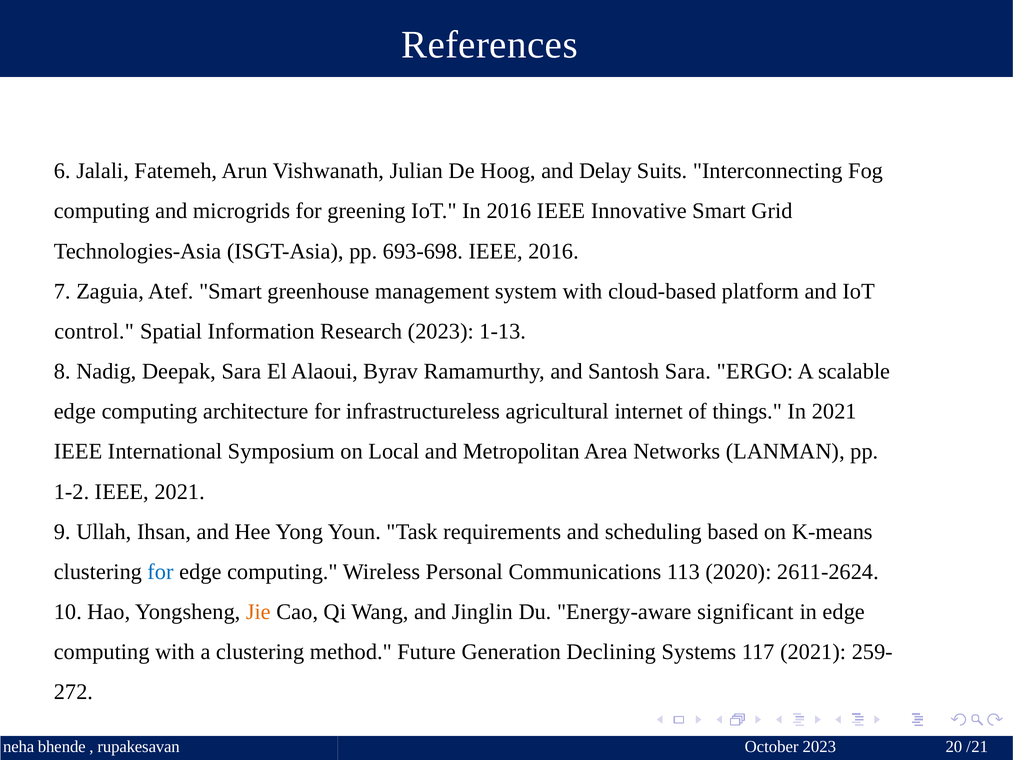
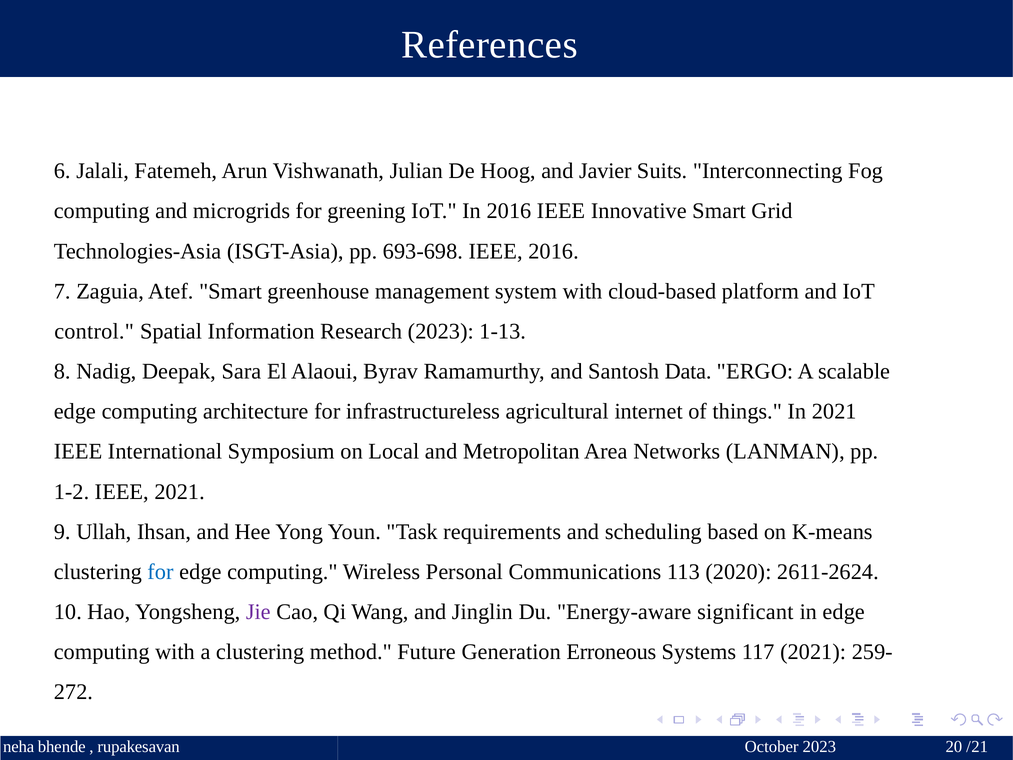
Delay: Delay -> Javier
Santosh Sara: Sara -> Data
Jie colour: orange -> purple
Declining: Declining -> Erroneous
